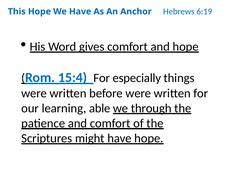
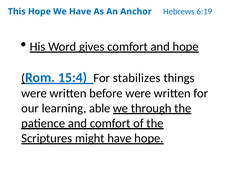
especially: especially -> stabilizes
